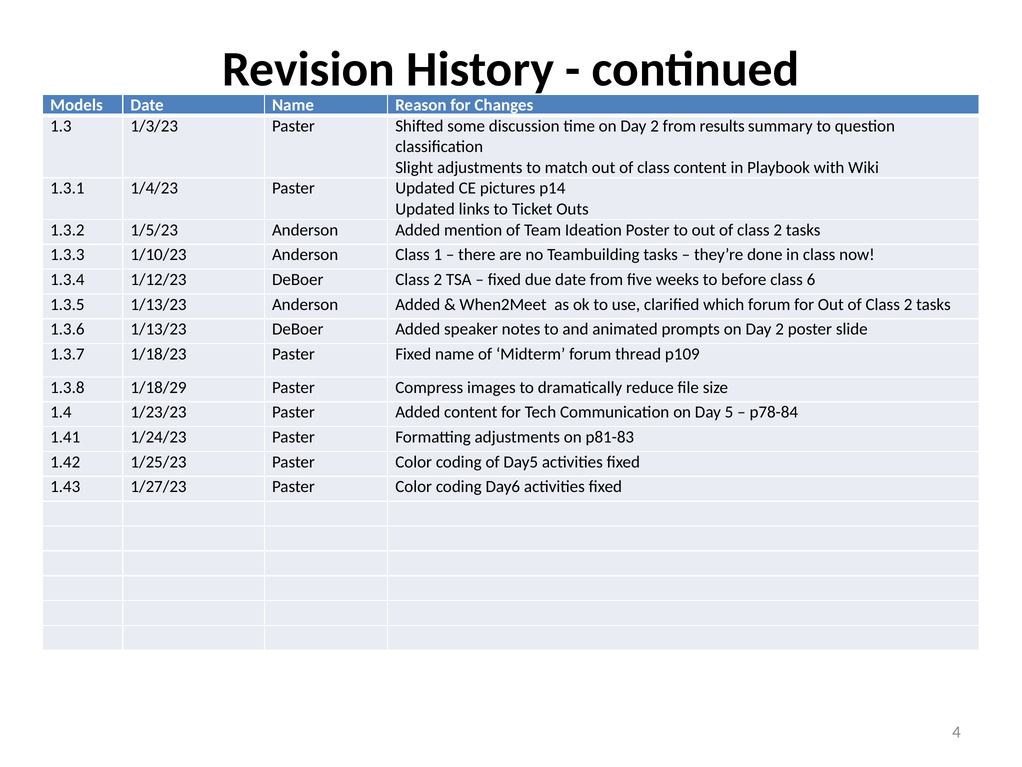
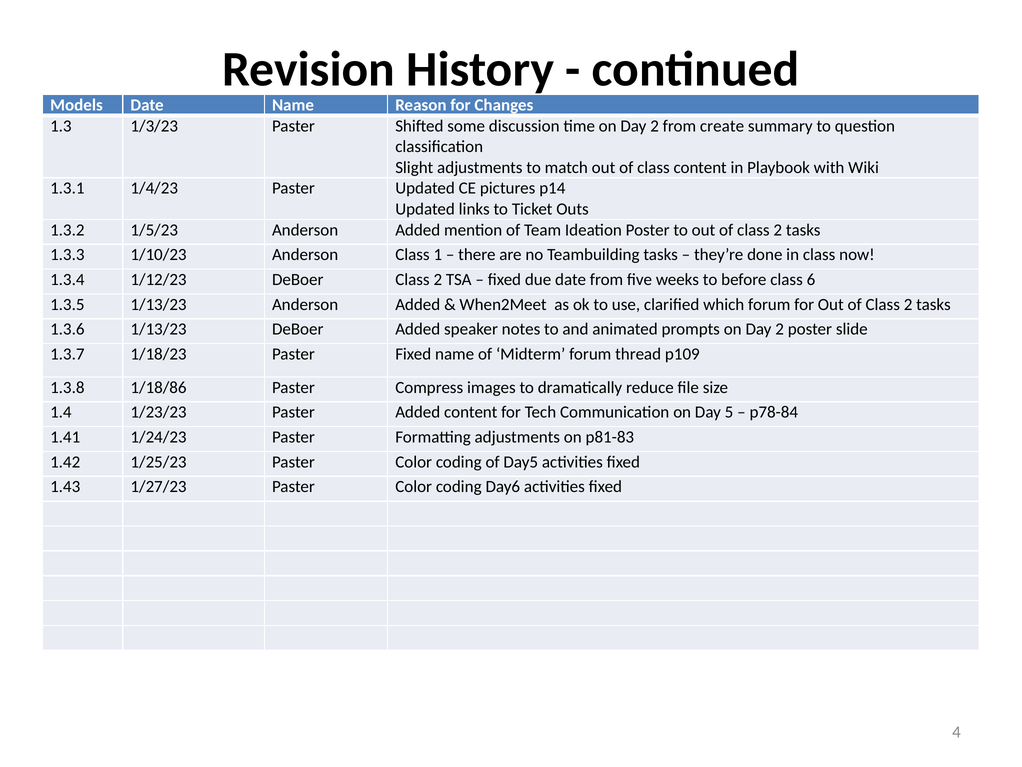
results: results -> create
1/18/29: 1/18/29 -> 1/18/86
